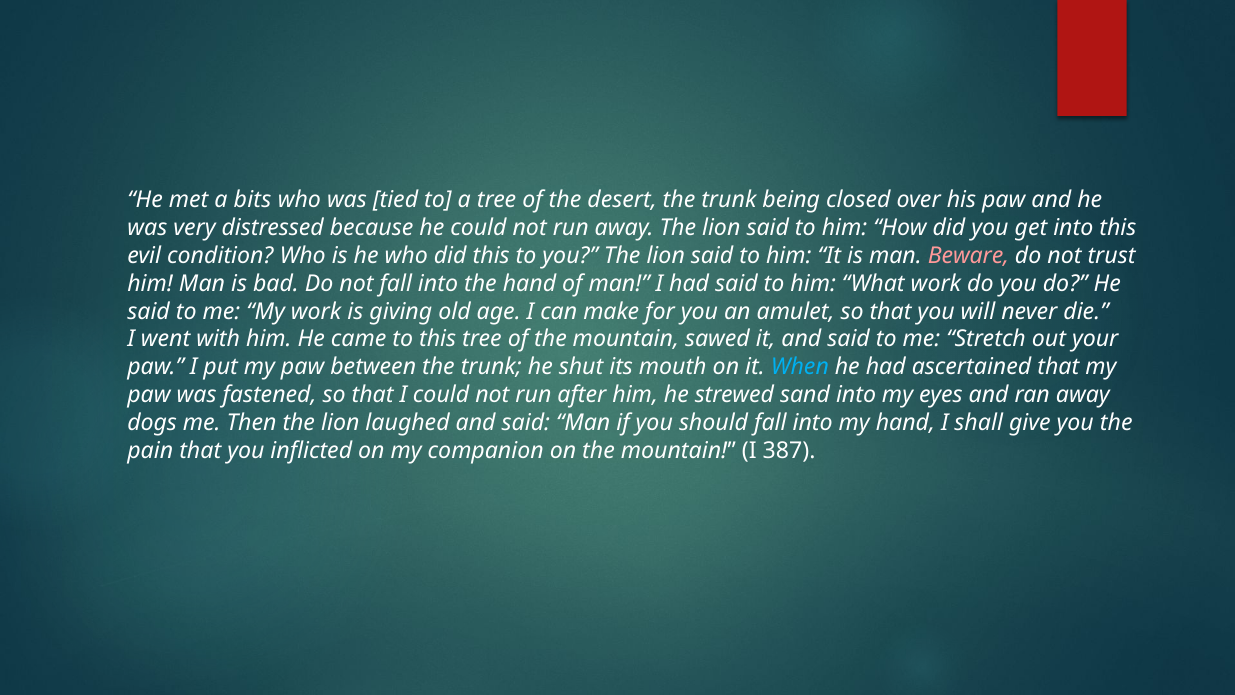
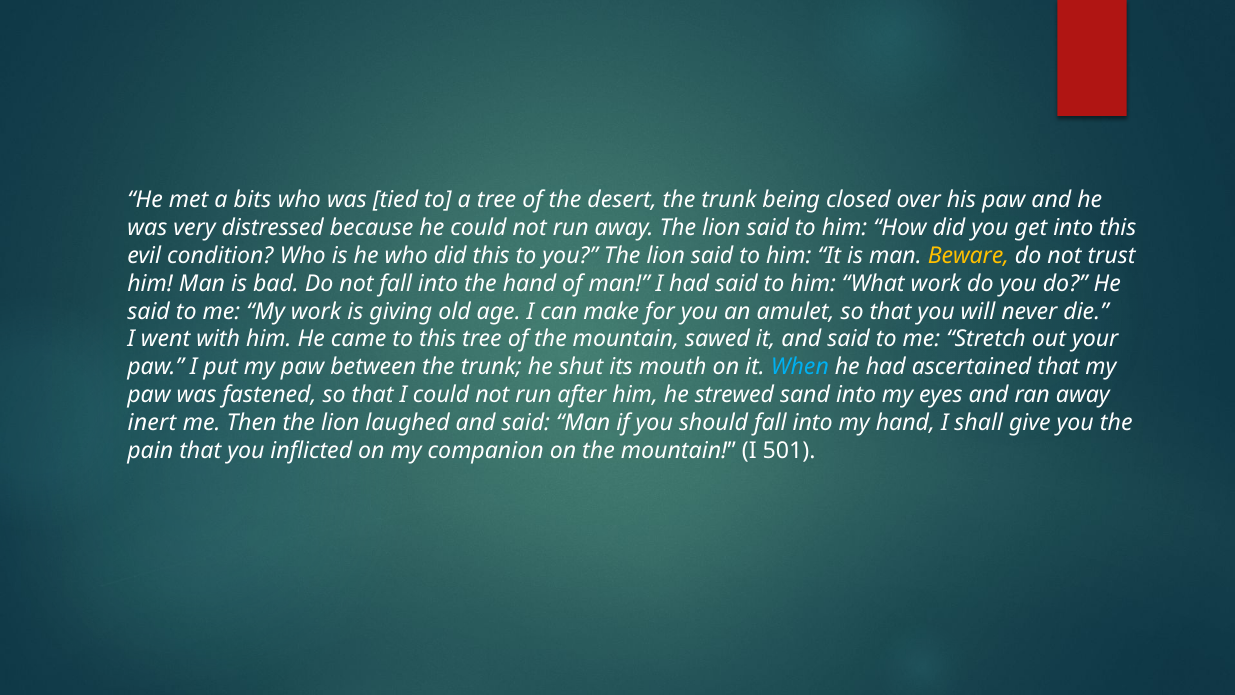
Beware colour: pink -> yellow
dogs: dogs -> inert
387: 387 -> 501
